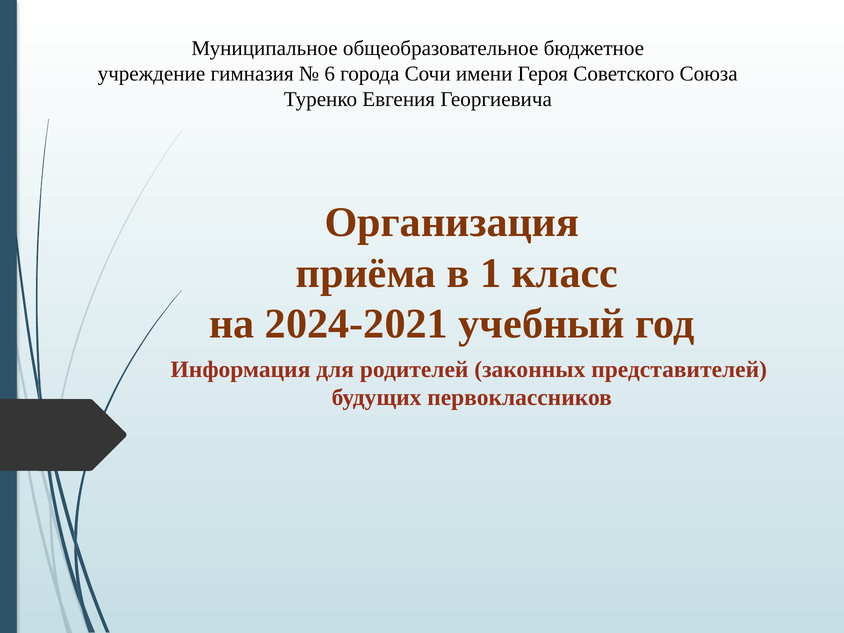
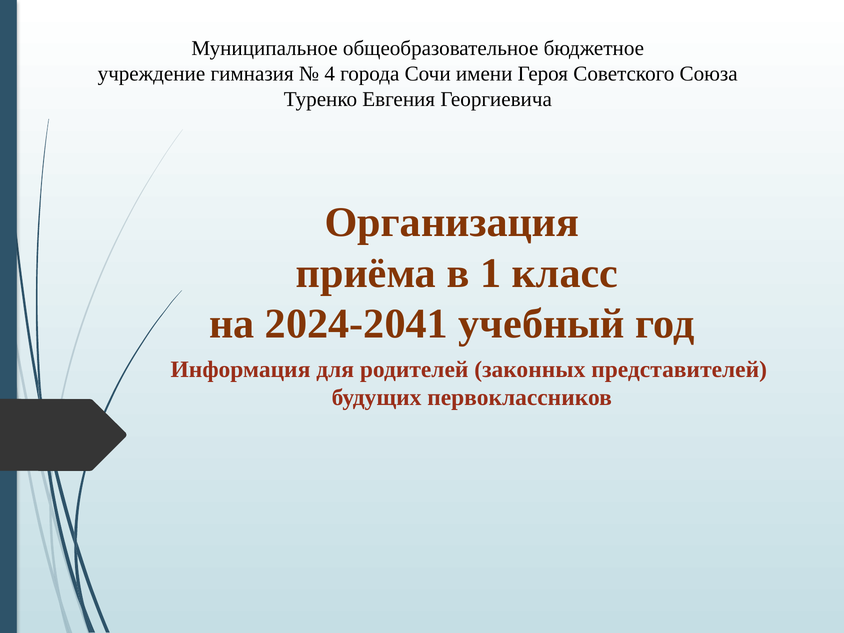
6: 6 -> 4
2024-2021: 2024-2021 -> 2024-2041
